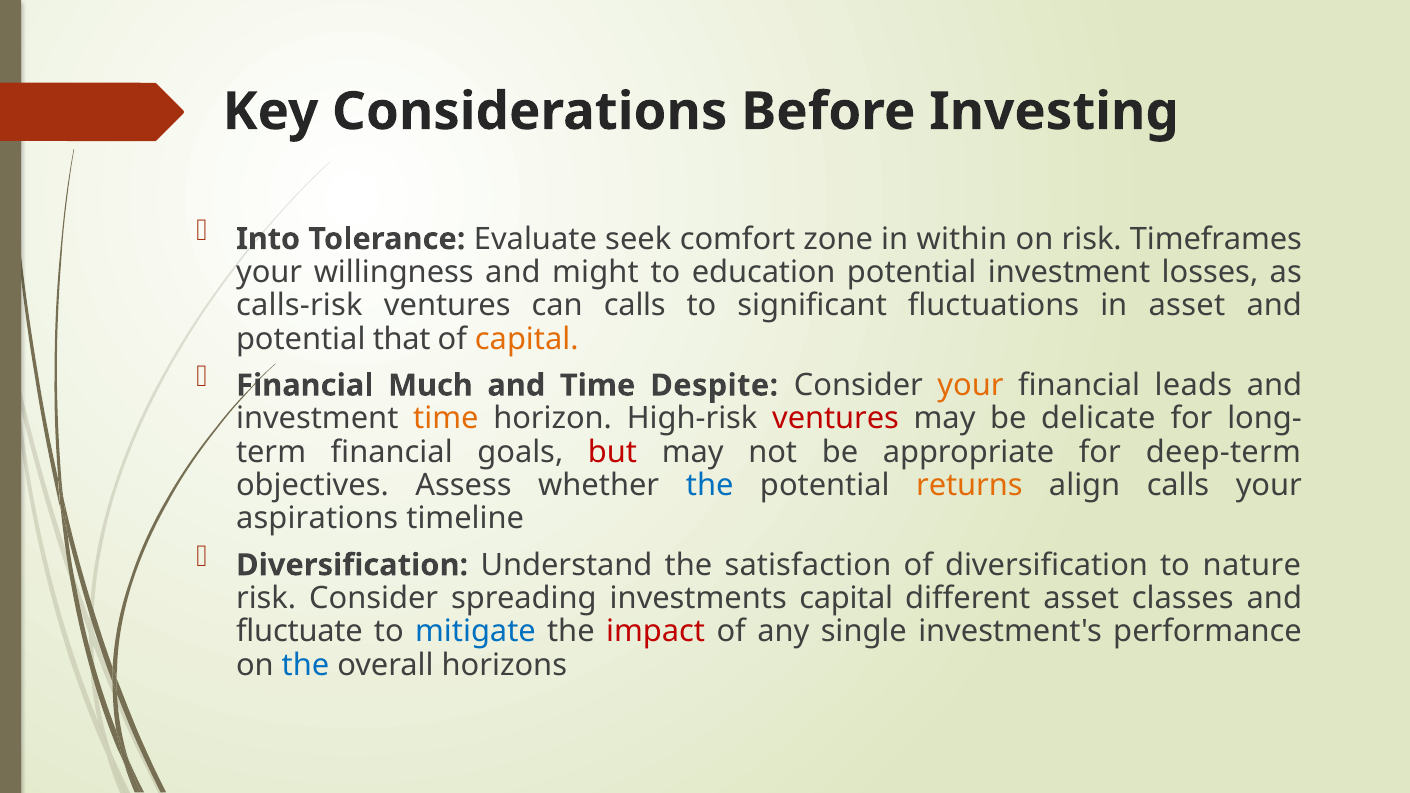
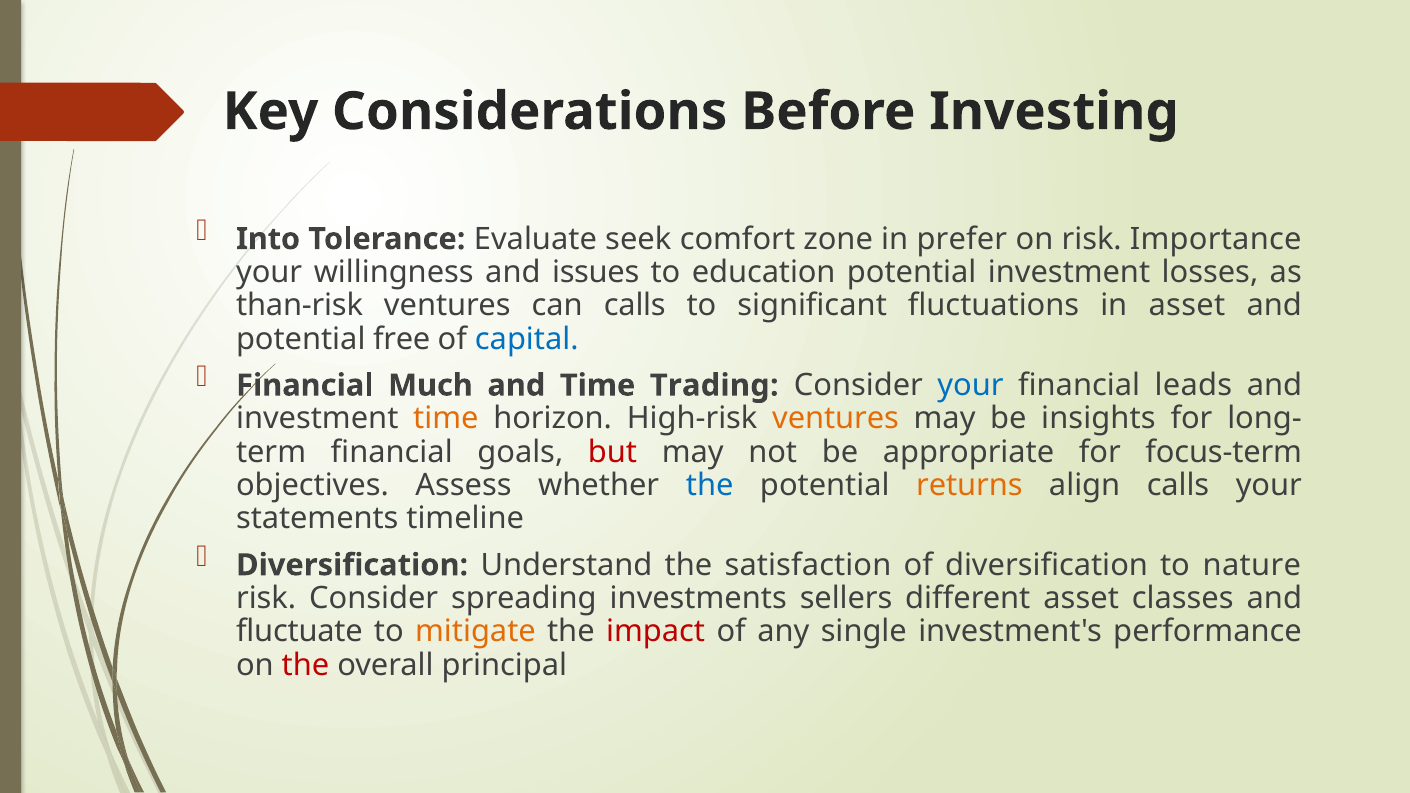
within: within -> prefer
Timeframes: Timeframes -> Importance
might: might -> issues
calls-risk: calls-risk -> than-risk
that: that -> free
capital at (527, 339) colour: orange -> blue
Despite: Despite -> Trading
your at (970, 385) colour: orange -> blue
ventures at (836, 419) colour: red -> orange
delicate: delicate -> insights
deep-term: deep-term -> focus-term
aspirations: aspirations -> statements
investments capital: capital -> sellers
mitigate colour: blue -> orange
the at (305, 665) colour: blue -> red
horizons: horizons -> principal
